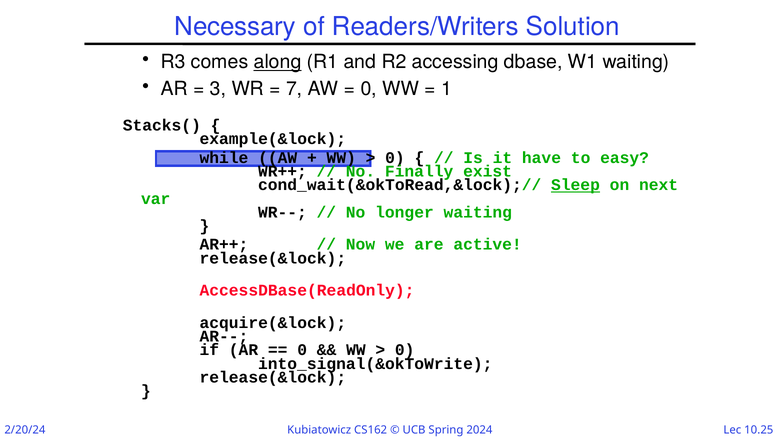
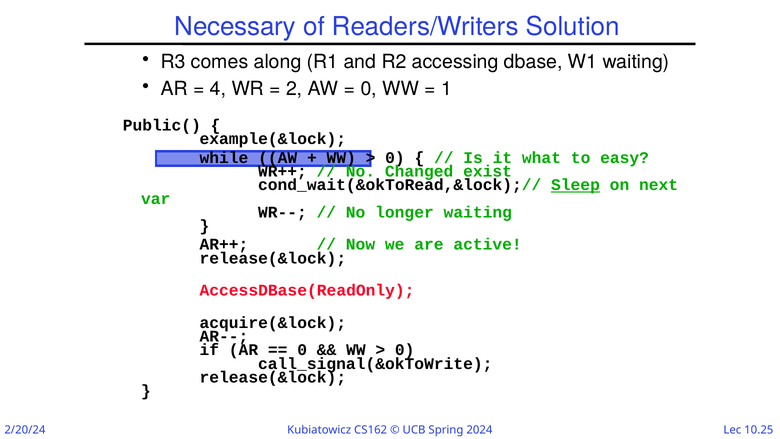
along underline: present -> none
3: 3 -> 4
7: 7 -> 2
Stacks(: Stacks( -> Public(
have: have -> what
Finally: Finally -> Changed
into_signal(&okToWrite: into_signal(&okToWrite -> call_signal(&okToWrite
